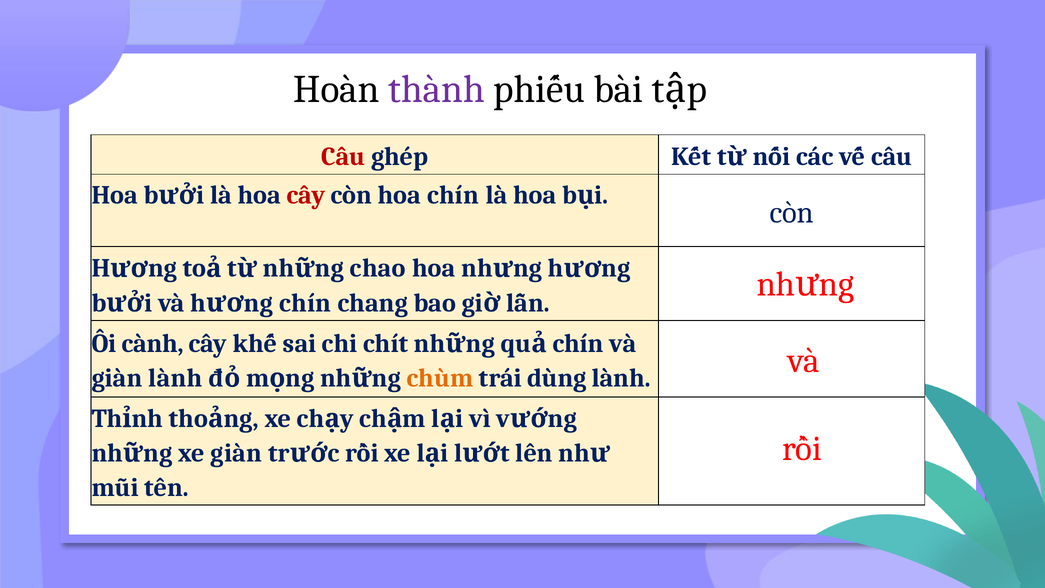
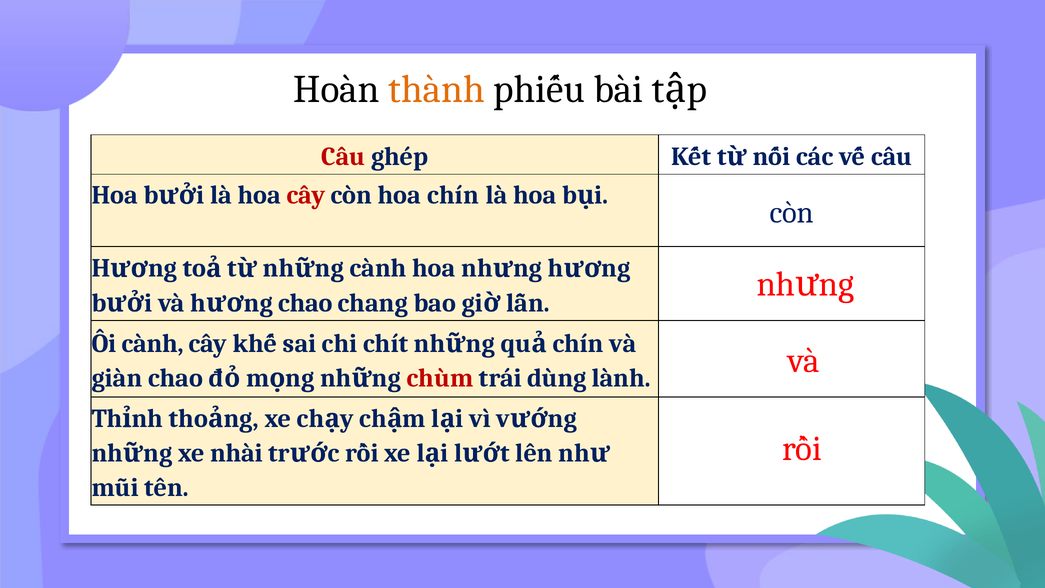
thành colour: purple -> orange
chao at (378, 268): chao -> cành
chín at (305, 303): chín -> chao
giàn lành: lành -> chao
chùm colour: orange -> red
xe giàn: giàn -> nhài
